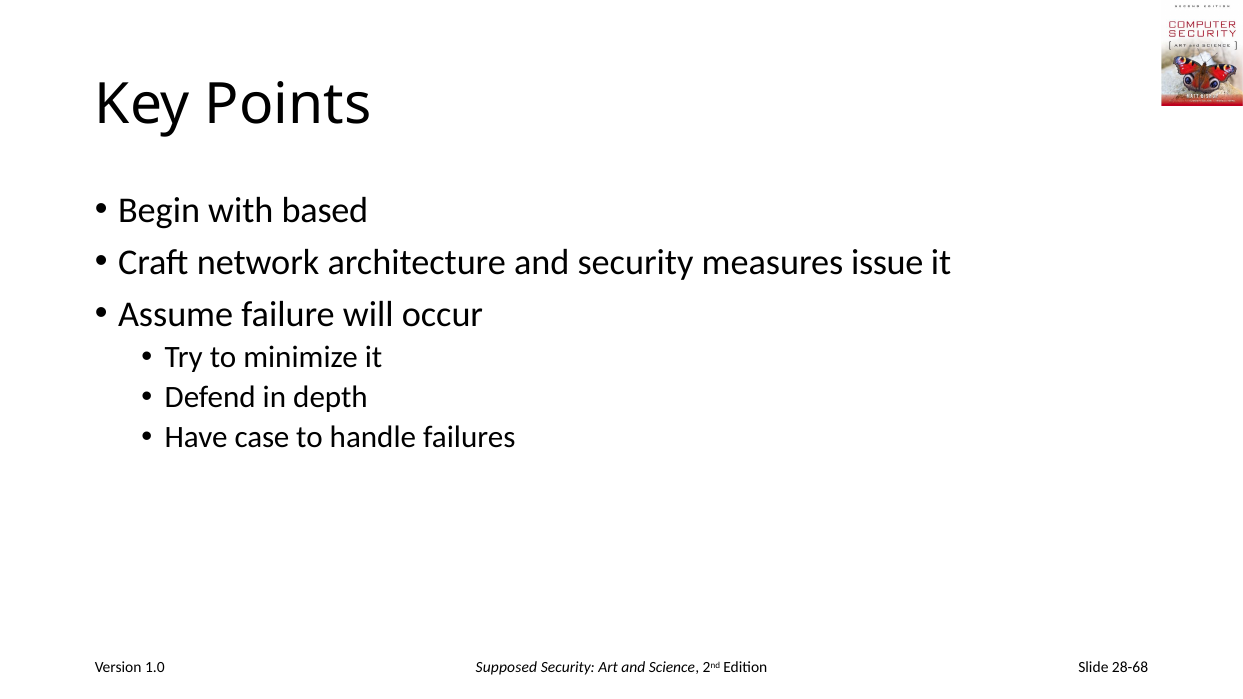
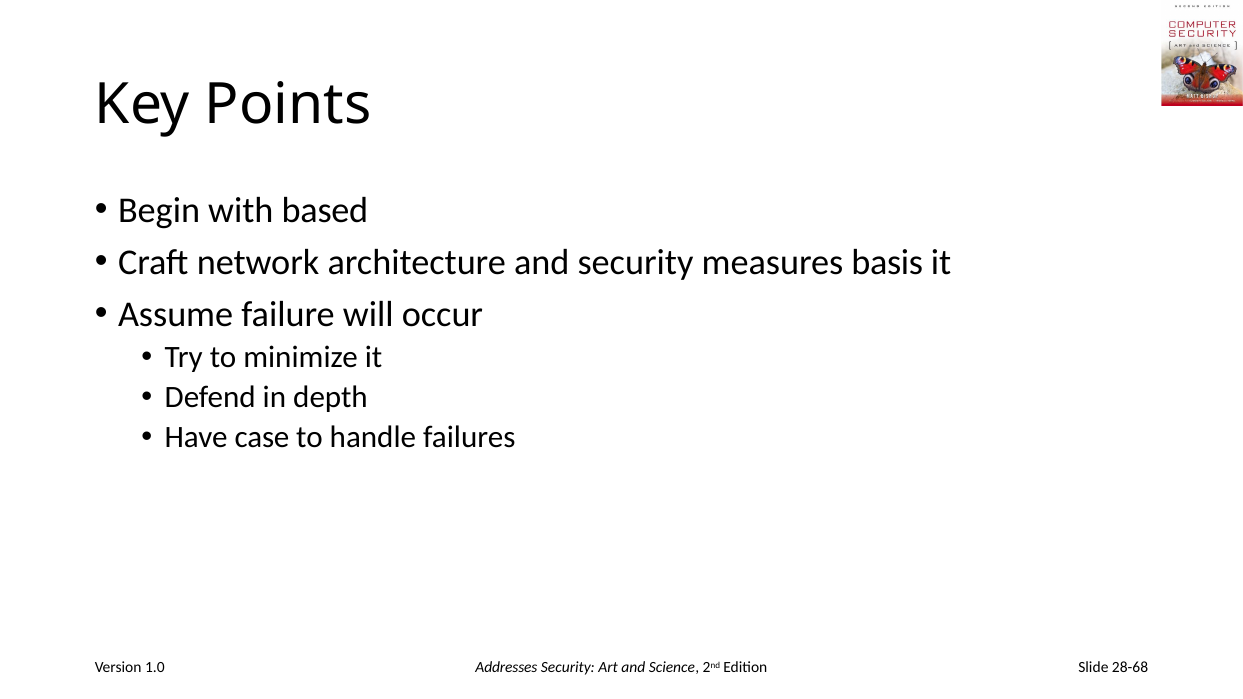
issue: issue -> basis
Supposed: Supposed -> Addresses
